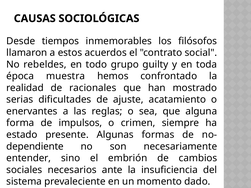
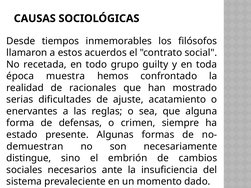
rebeldes: rebeldes -> recetada
impulsos: impulsos -> defensas
dependiente: dependiente -> demuestran
entender: entender -> distingue
